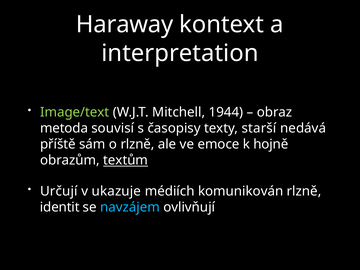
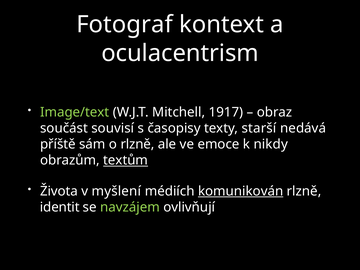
Haraway: Haraway -> Fotograf
interpretation: interpretation -> oculacentrism
1944: 1944 -> 1917
metoda: metoda -> součást
hojně: hojně -> nikdy
Určují: Určují -> Života
ukazuje: ukazuje -> myšlení
komunikován underline: none -> present
navzájem colour: light blue -> light green
